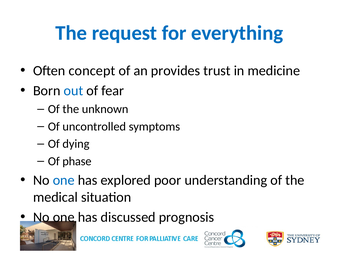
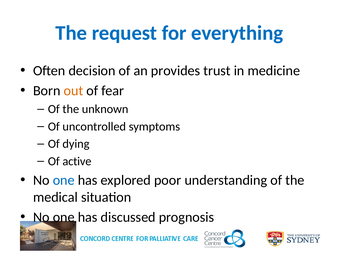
concept: concept -> decision
out colour: blue -> orange
phase: phase -> active
